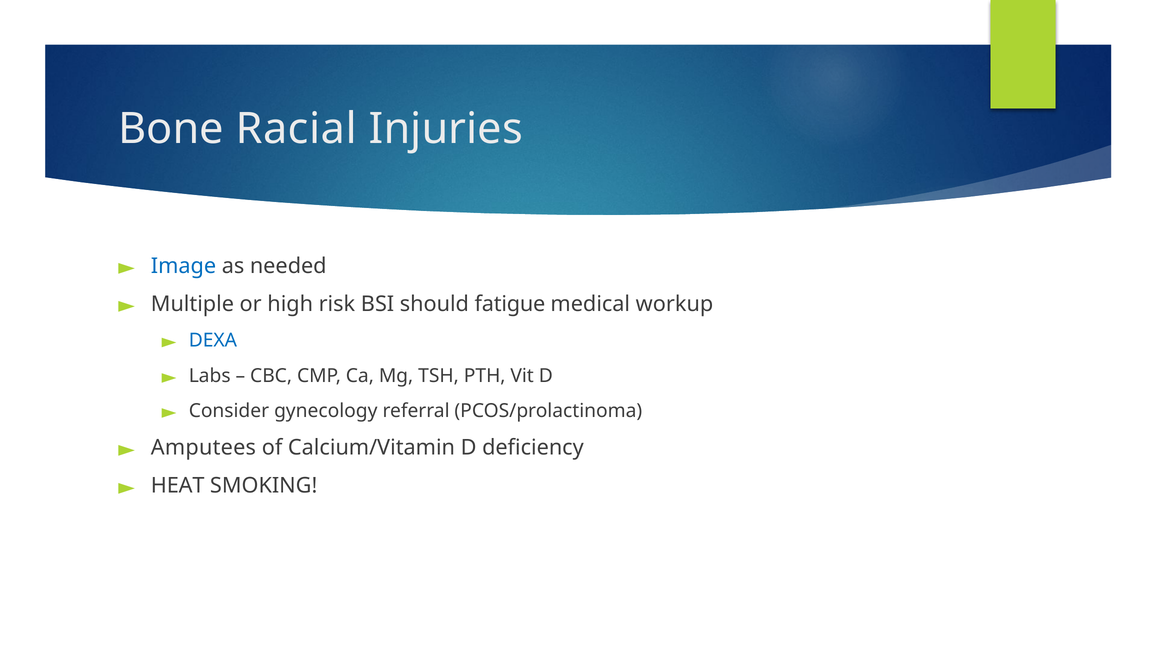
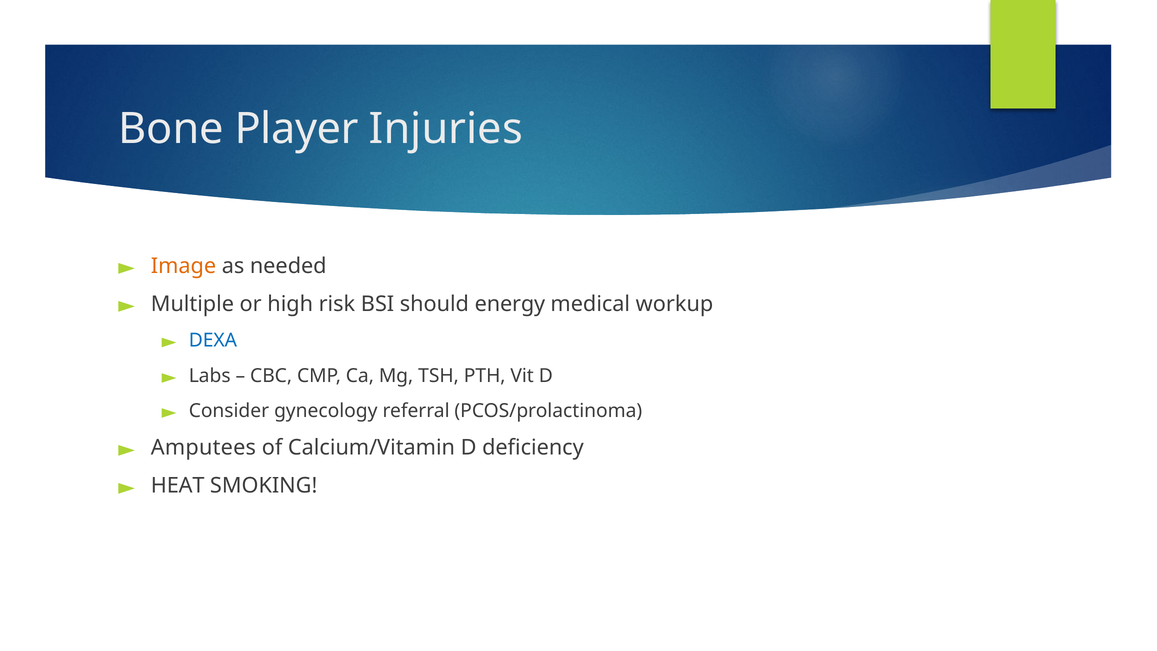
Racial: Racial -> Player
Image colour: blue -> orange
fatigue: fatigue -> energy
